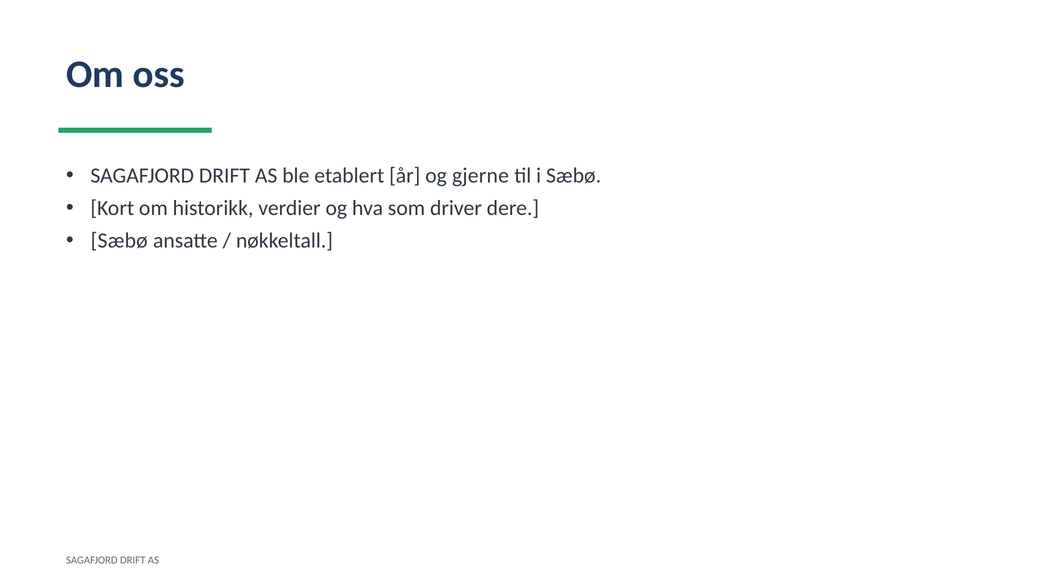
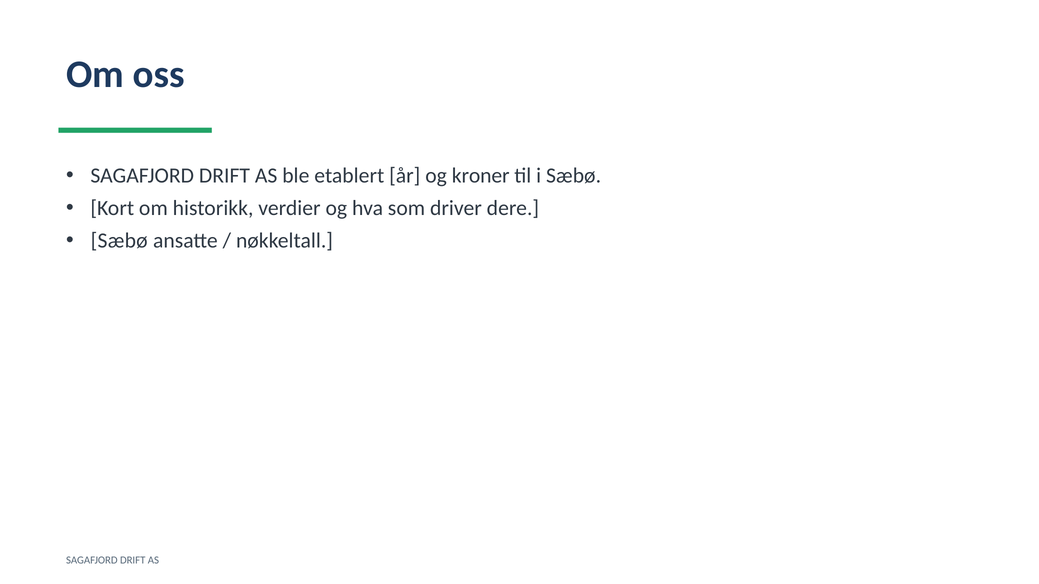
gjerne: gjerne -> kroner
